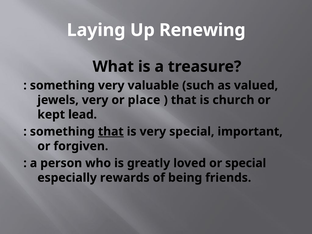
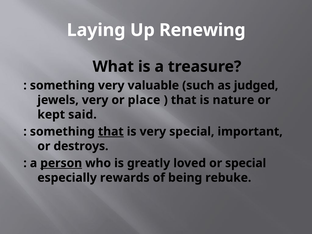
valued: valued -> judged
church: church -> nature
lead: lead -> said
forgiven: forgiven -> destroys
person underline: none -> present
friends: friends -> rebuke
